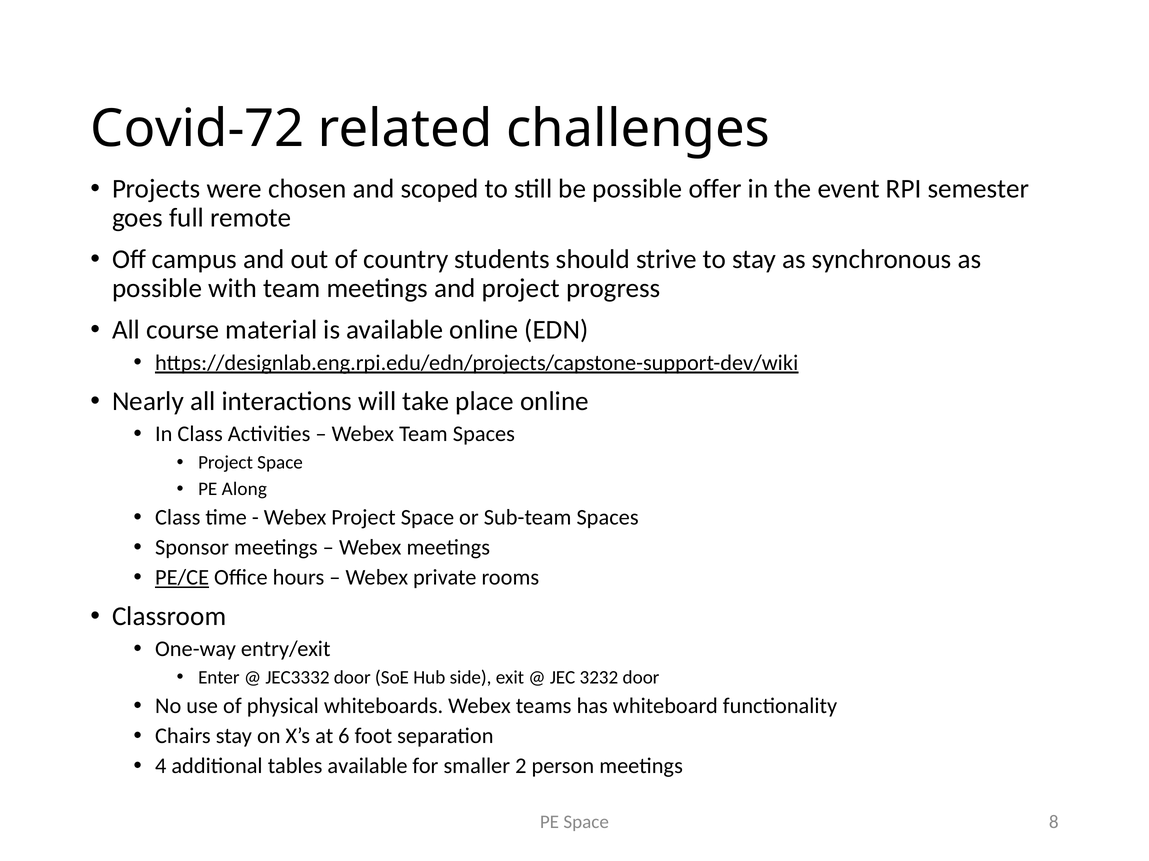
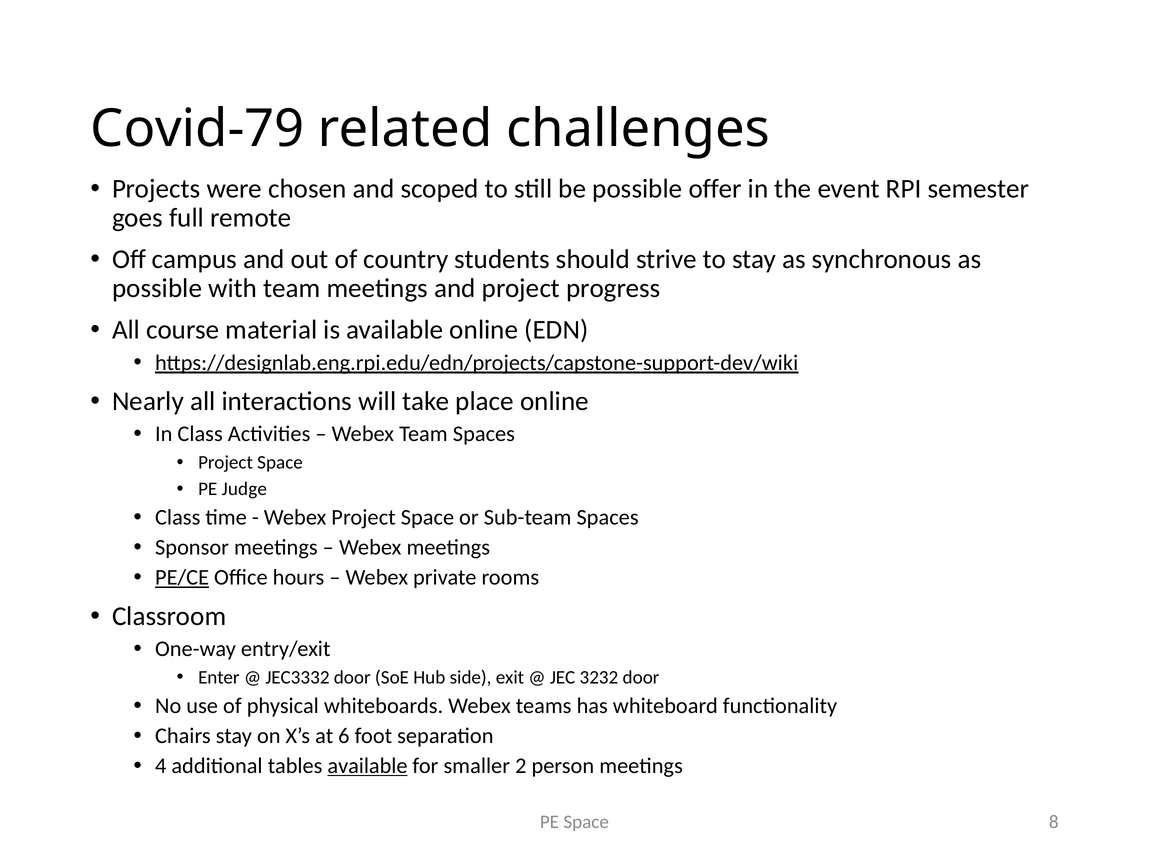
Covid-72: Covid-72 -> Covid-79
Along: Along -> Judge
available at (367, 767) underline: none -> present
